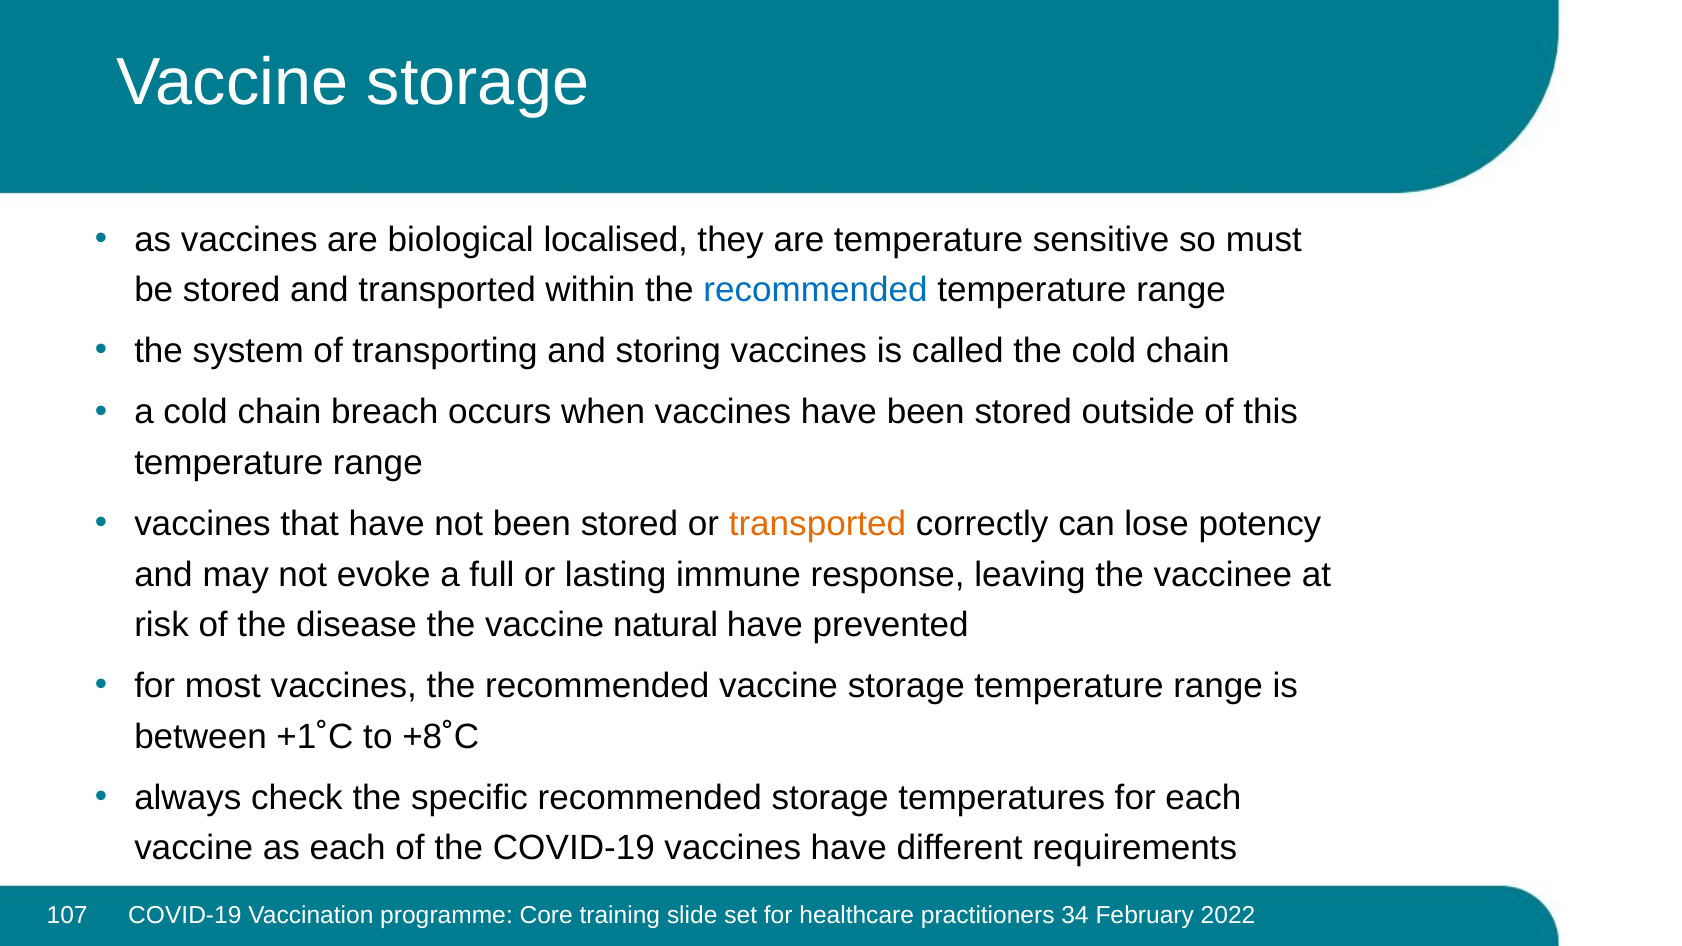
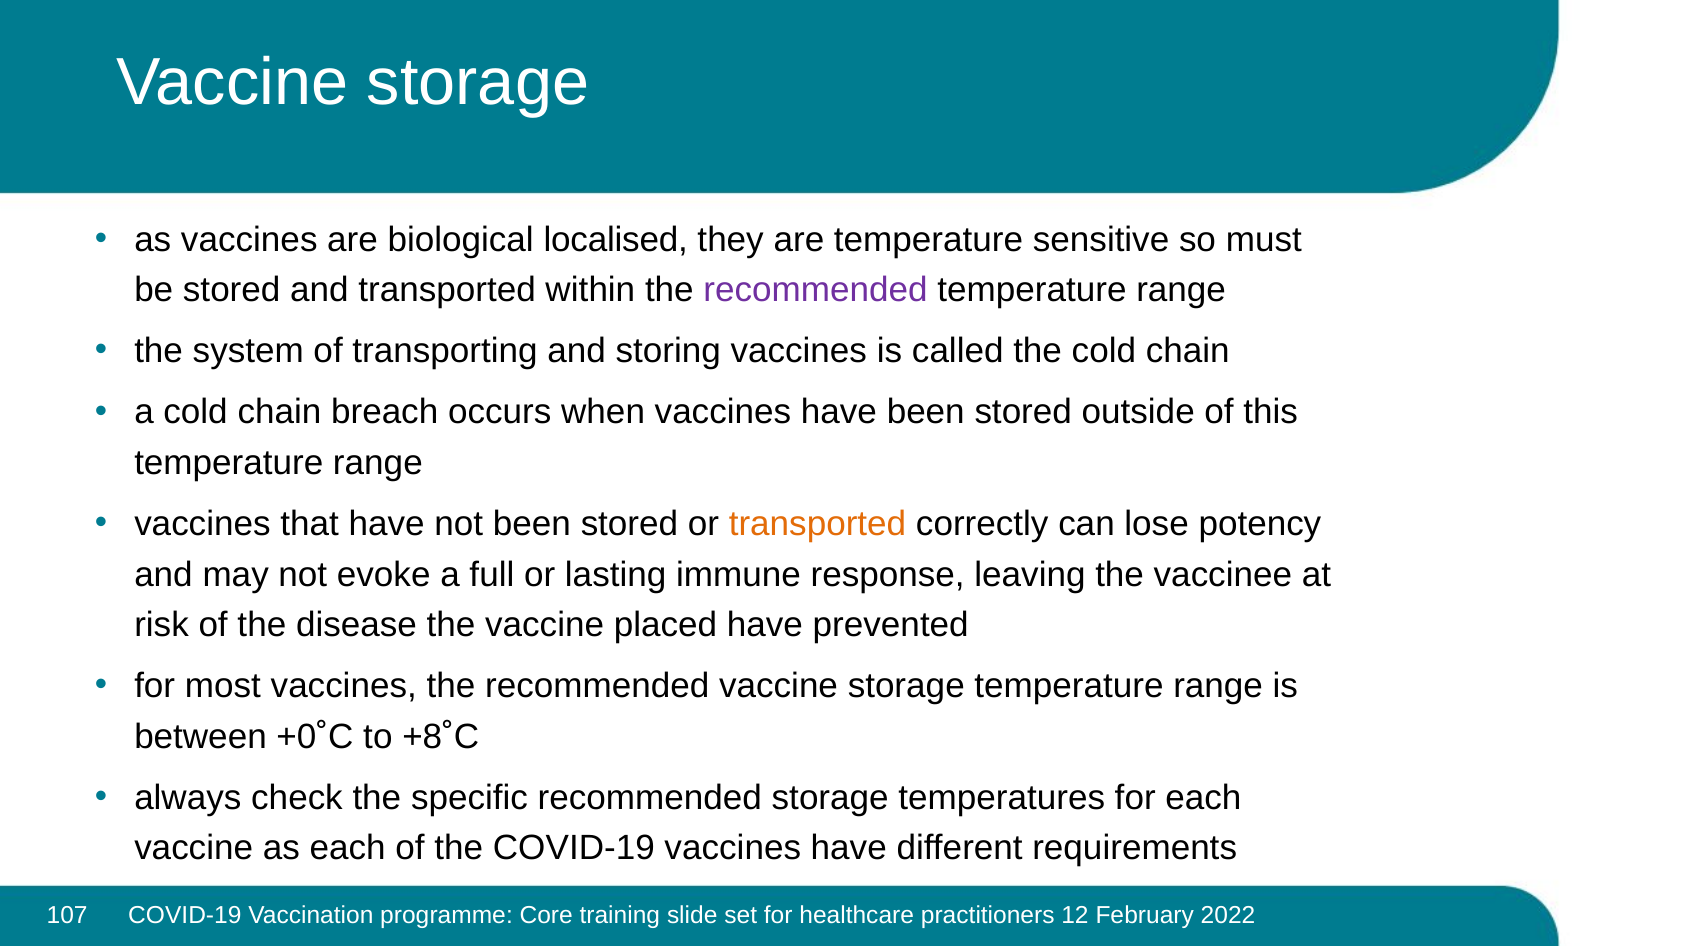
recommended at (816, 290) colour: blue -> purple
natural: natural -> placed
+1˚C: +1˚C -> +0˚C
34: 34 -> 12
